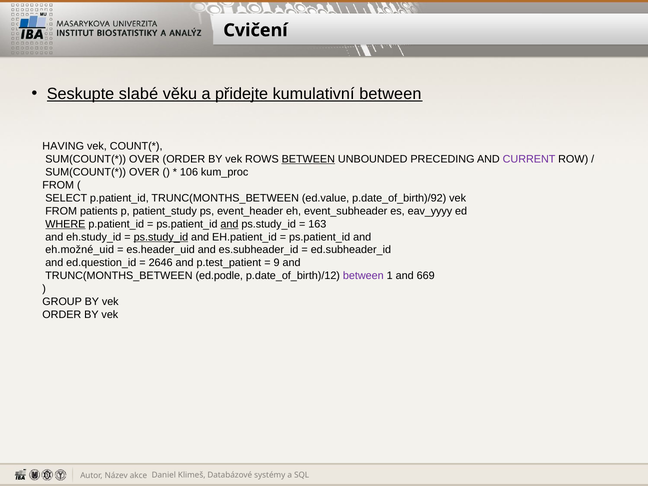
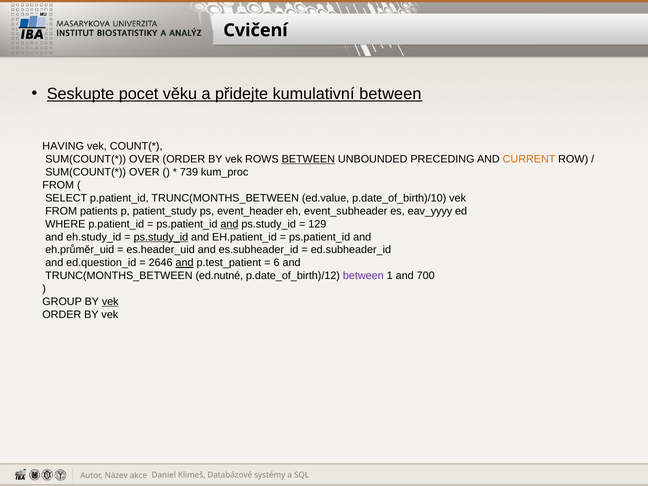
slabé: slabé -> pocet
CURRENT colour: purple -> orange
106: 106 -> 739
p.date_of_birth)/92: p.date_of_birth)/92 -> p.date_of_birth)/10
WHERE underline: present -> none
163: 163 -> 129
eh.možné_uid: eh.možné_uid -> eh.průměr_uid
and at (185, 263) underline: none -> present
9: 9 -> 6
ed.podle: ed.podle -> ed.nutné
669: 669 -> 700
vek at (110, 302) underline: none -> present
